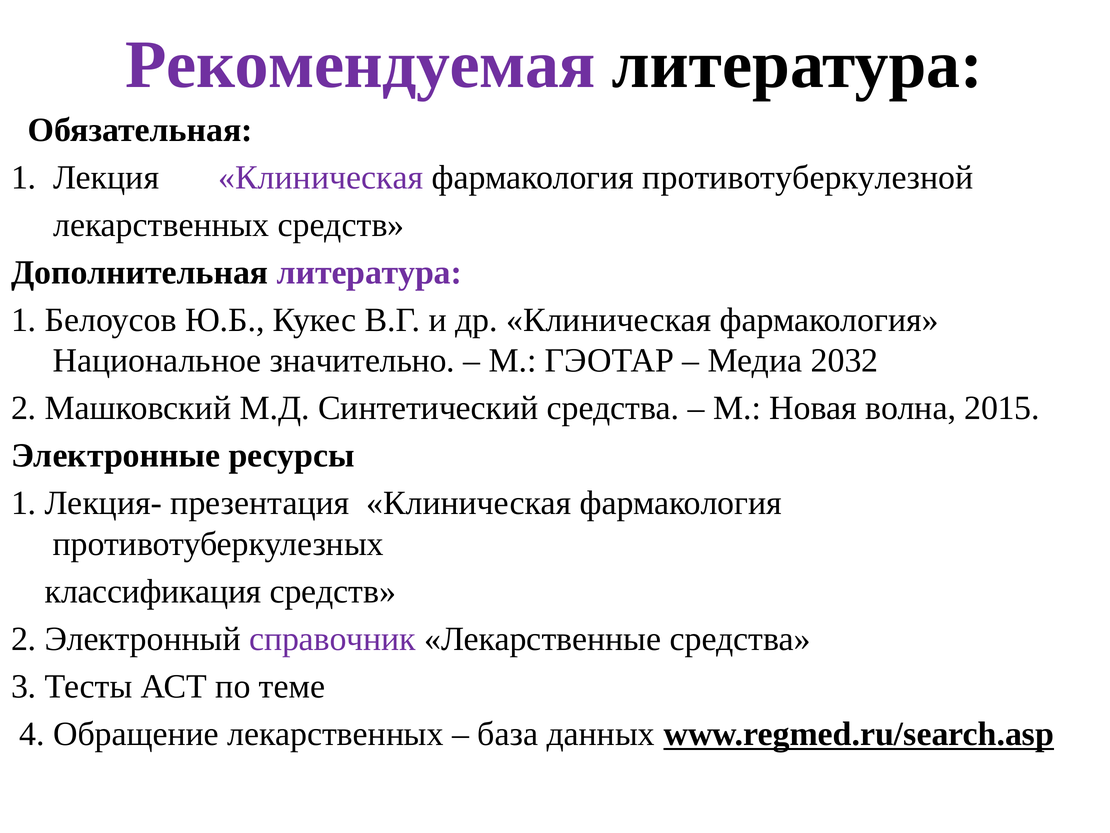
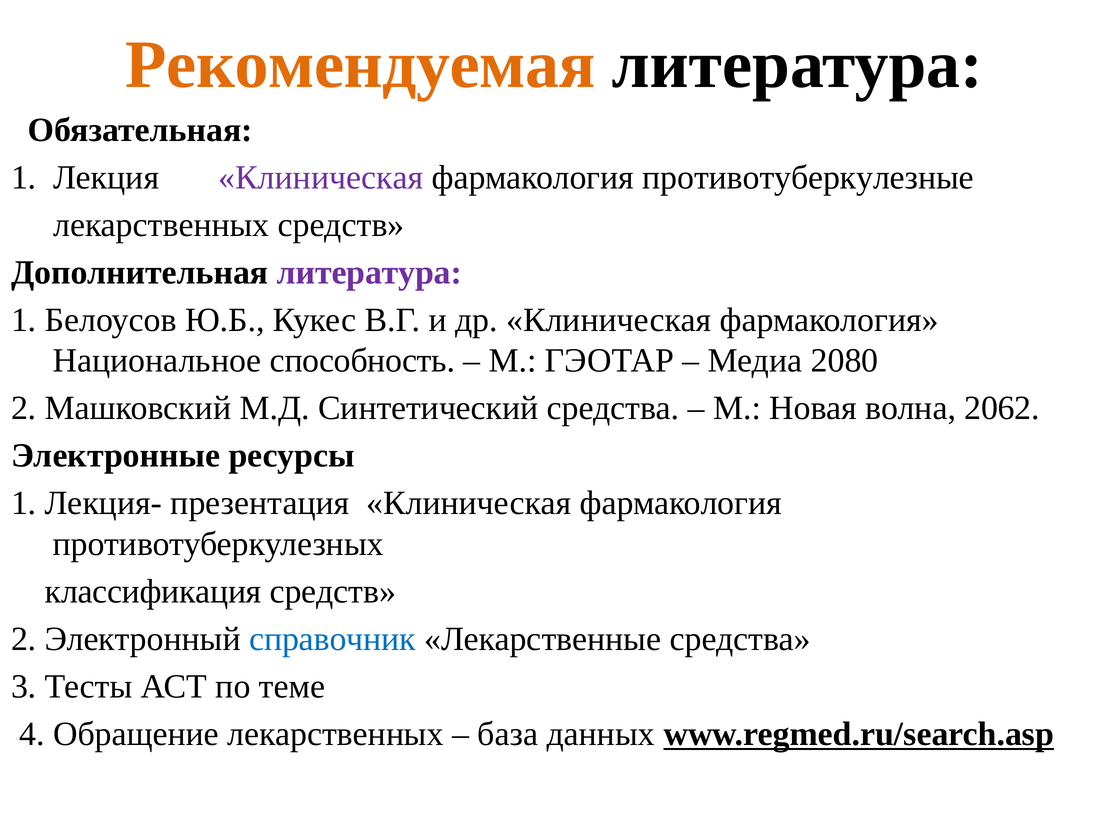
Рекомендуемая colour: purple -> orange
противотуберкулезной: противотуберкулезной -> противотуберкулезные
значительно: значительно -> способность
2032: 2032 -> 2080
2015: 2015 -> 2062
справочник colour: purple -> blue
